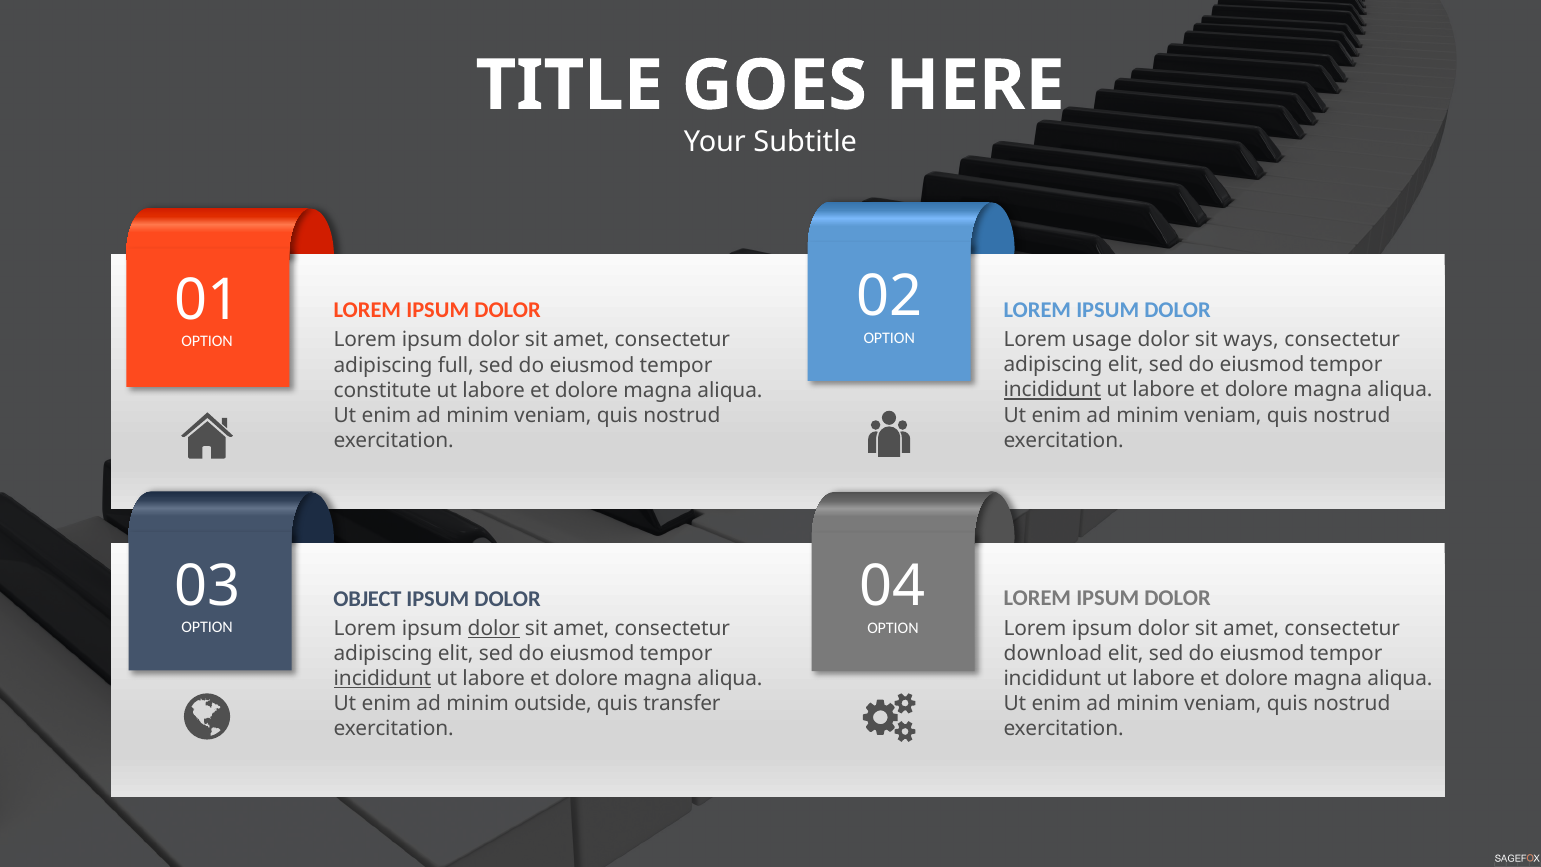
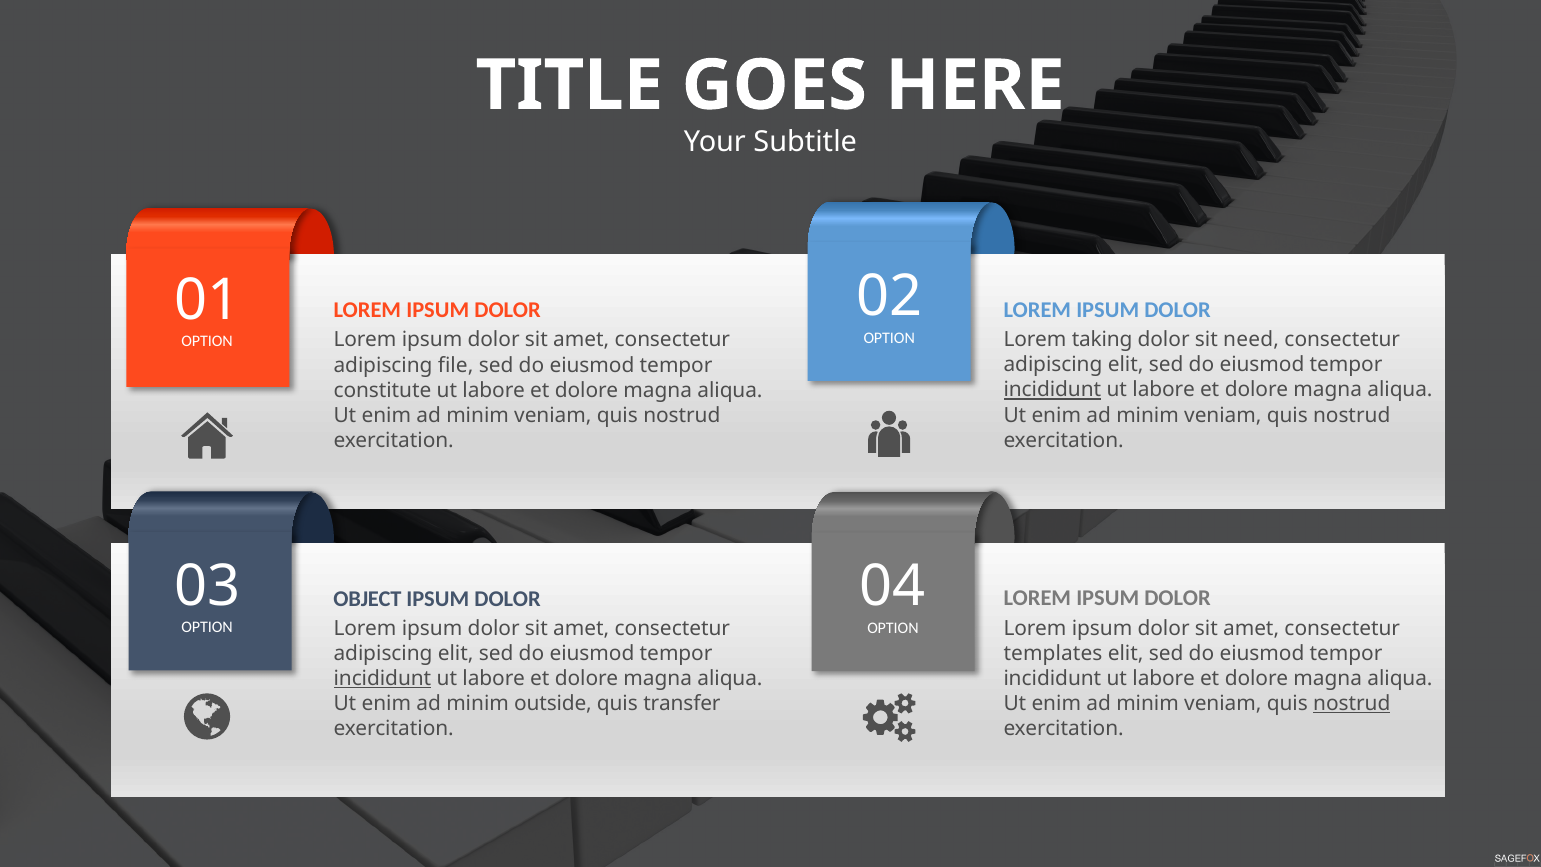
usage: usage -> taking
ways: ways -> need
full: full -> file
dolor at (494, 628) underline: present -> none
download: download -> templates
nostrud at (1352, 703) underline: none -> present
